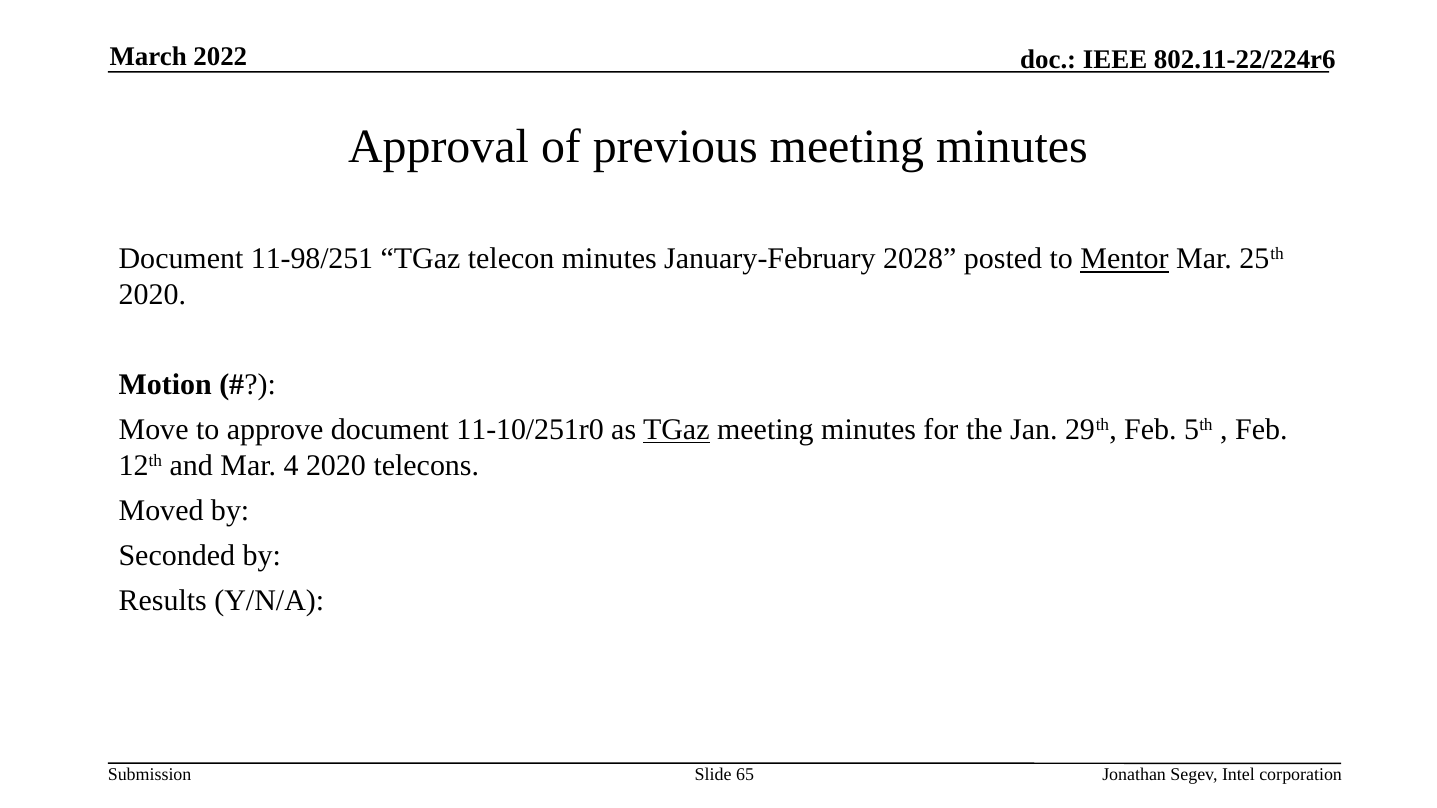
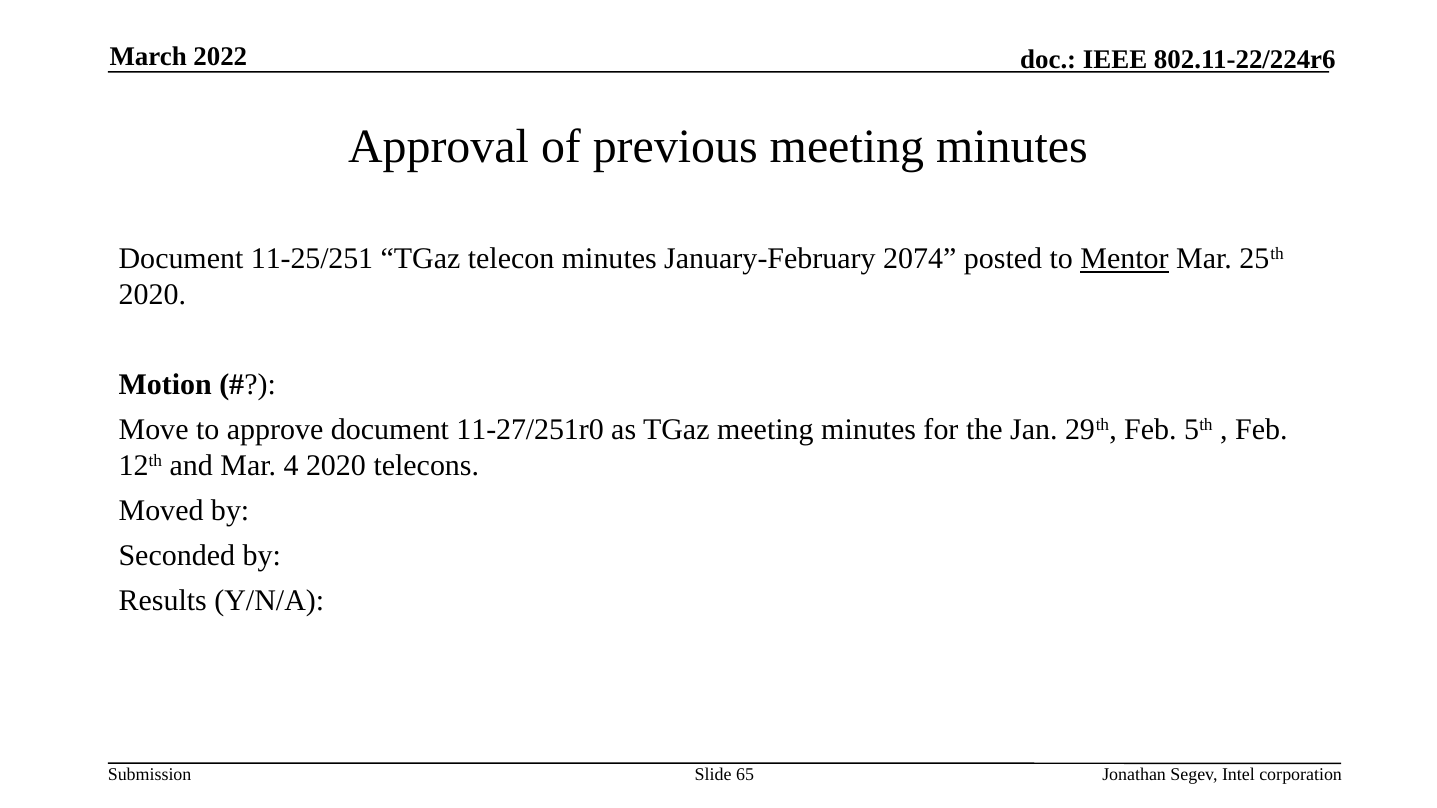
11-98/251: 11-98/251 -> 11-25/251
2028: 2028 -> 2074
11-10/251r0: 11-10/251r0 -> 11-27/251r0
TGaz at (676, 430) underline: present -> none
